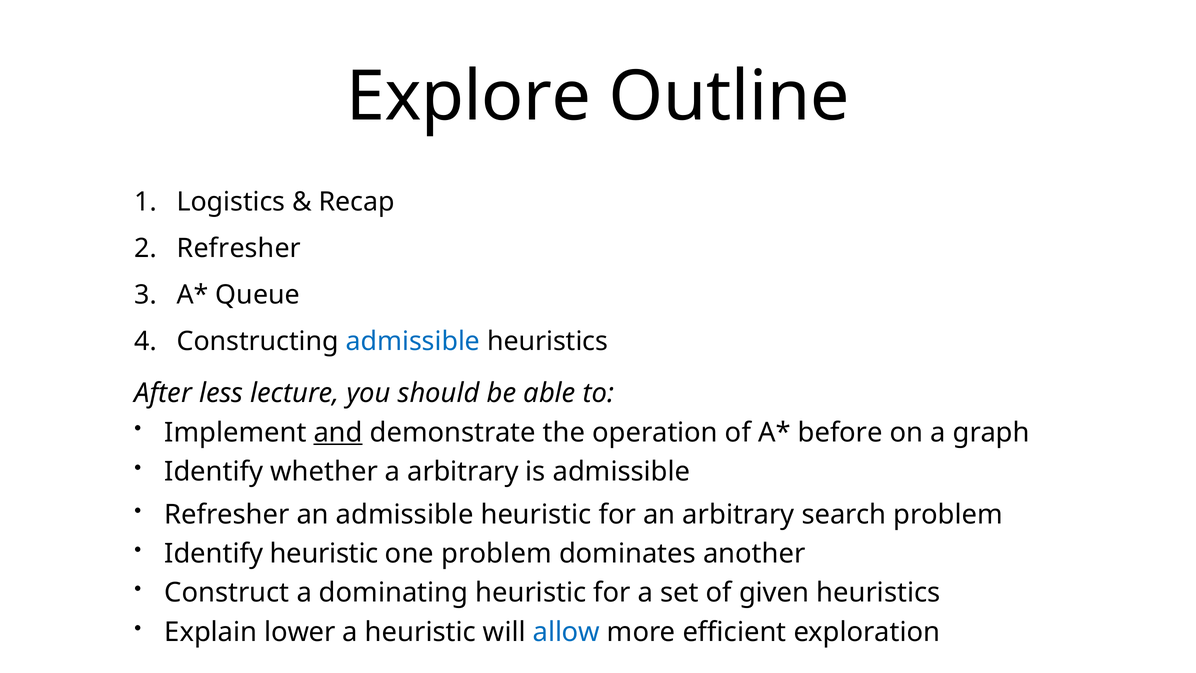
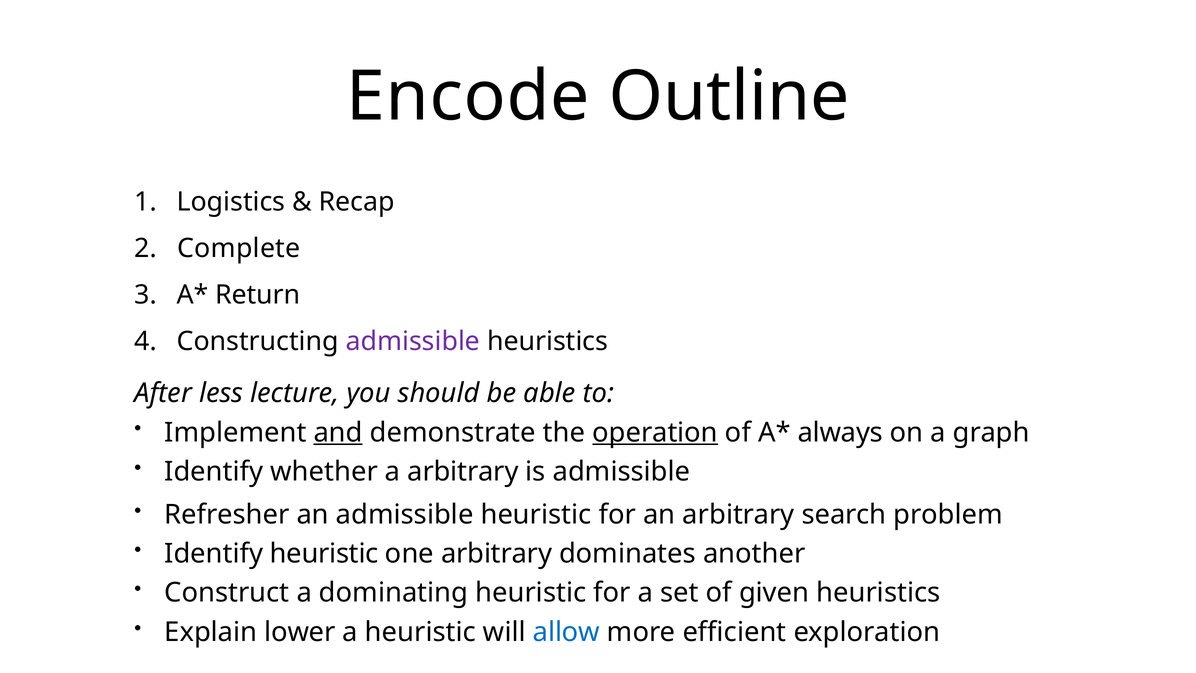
Explore: Explore -> Encode
Refresher at (239, 249): Refresher -> Complete
Queue: Queue -> Return
admissible at (413, 341) colour: blue -> purple
operation underline: none -> present
before: before -> always
one problem: problem -> arbitrary
